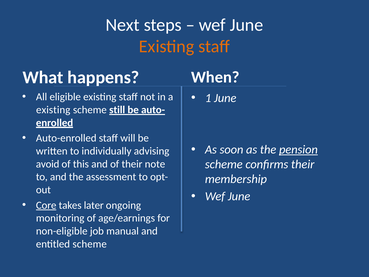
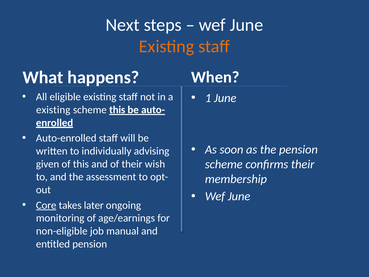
scheme still: still -> this
pension at (298, 149) underline: present -> none
avoid: avoid -> given
note: note -> wish
entitled scheme: scheme -> pension
